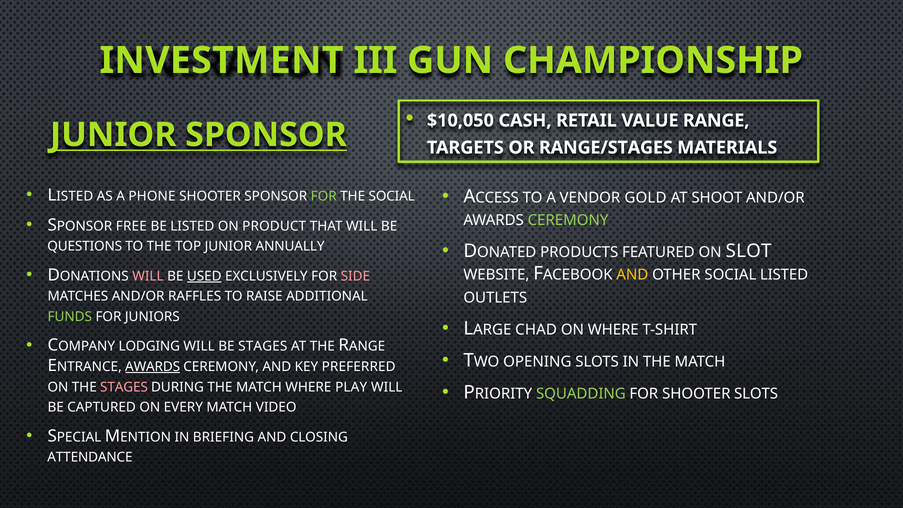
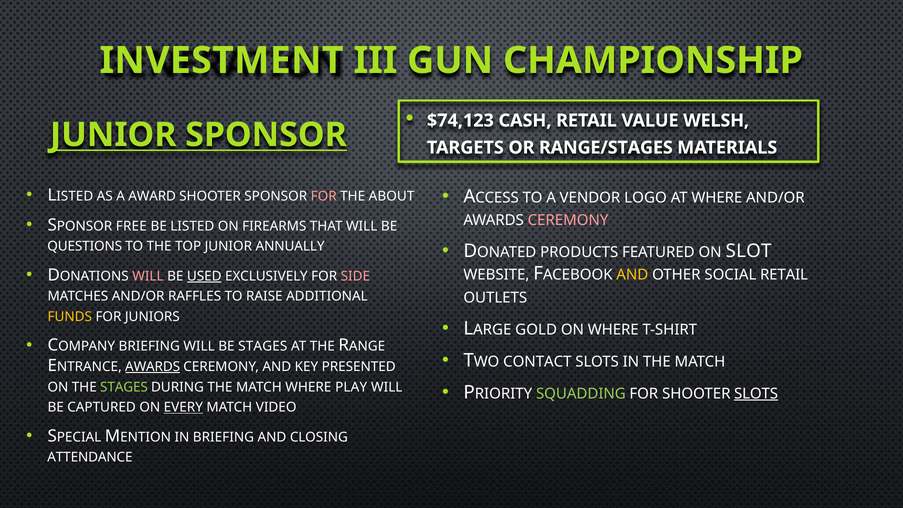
$10,050: $10,050 -> $74,123
RANGE: RANGE -> WELSH
PHONE: PHONE -> AWARD
FOR at (324, 196) colour: light green -> pink
THE SOCIAL: SOCIAL -> ABOUT
GOLD: GOLD -> LOGO
AT SHOOT: SHOOT -> WHERE
CEREMONY at (568, 220) colour: light green -> pink
PRODUCT: PRODUCT -> FIREARMS
SOCIAL LISTED: LISTED -> RETAIL
FUNDS colour: light green -> yellow
CHAD: CHAD -> GOLD
LODGING at (149, 346): LODGING -> BRIEFING
OPENING: OPENING -> CONTACT
PREFERRED: PREFERRED -> PRESENTED
SLOTS at (756, 394) underline: none -> present
STAGES at (124, 387) colour: pink -> light green
EVERY underline: none -> present
